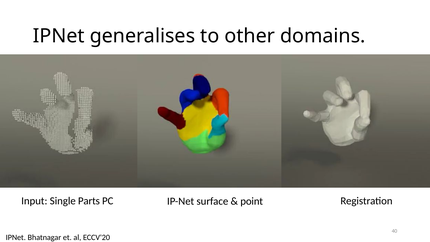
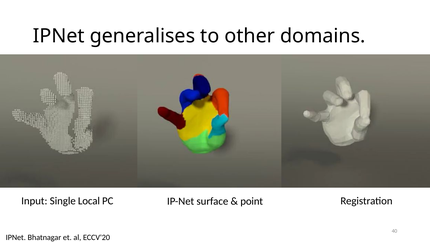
Parts: Parts -> Local
